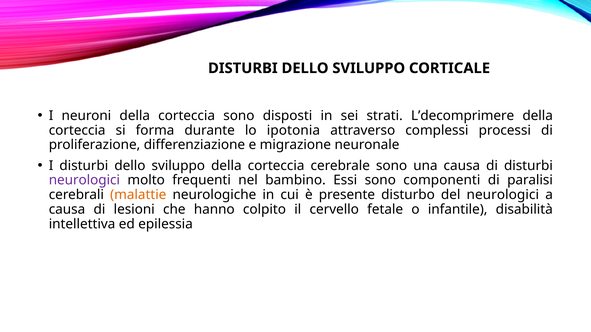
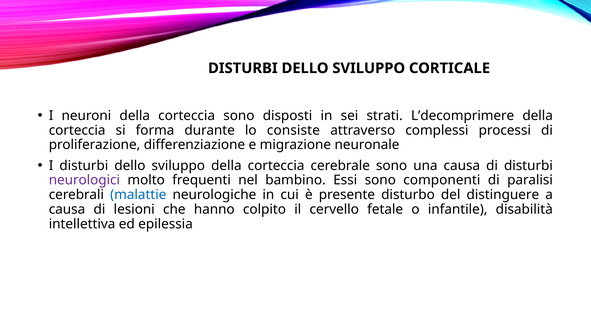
ipotonia: ipotonia -> consiste
malattie colour: orange -> blue
del neurologici: neurologici -> distinguere
